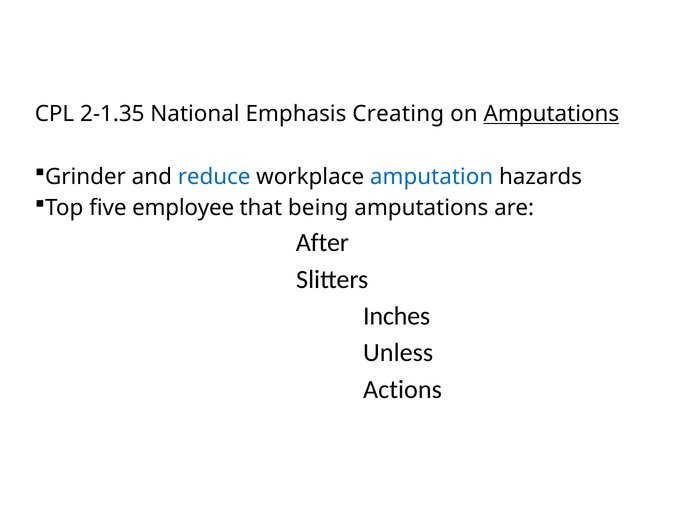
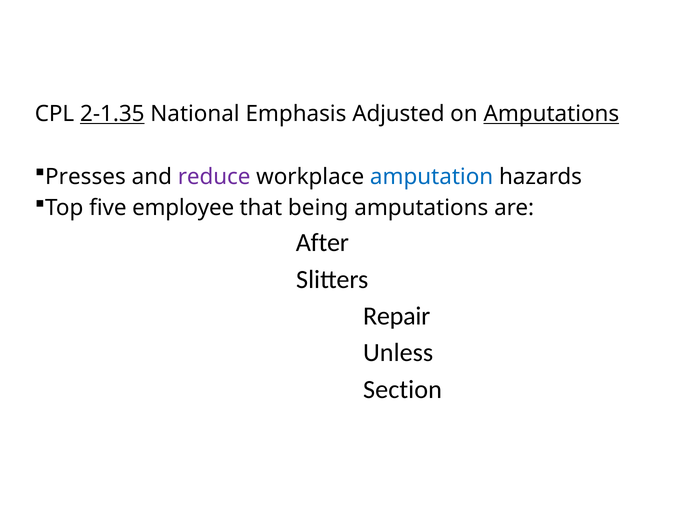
2-1.35 underline: none -> present
Creating: Creating -> Adjusted
Grinder: Grinder -> Presses
reduce colour: blue -> purple
Inches: Inches -> Repair
Actions: Actions -> Section
